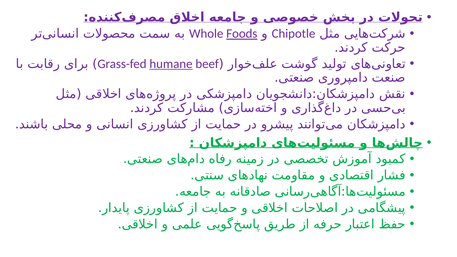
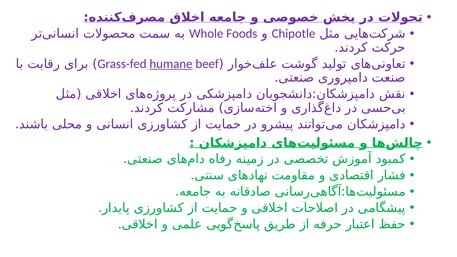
Foods underline: present -> none
